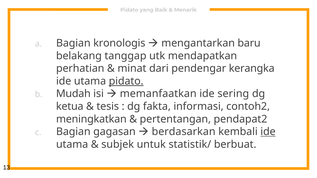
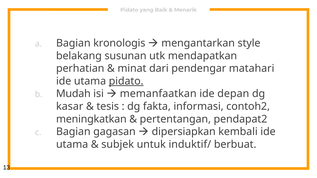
baru: baru -> style
tanggap: tanggap -> susunan
kerangka: kerangka -> matahari
sering: sering -> depan
ketua: ketua -> kasar
berdasarkan: berdasarkan -> dipersiapkan
ide at (268, 132) underline: present -> none
statistik/: statistik/ -> induktif/
